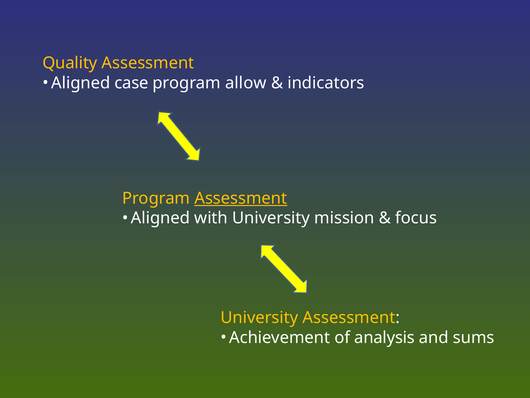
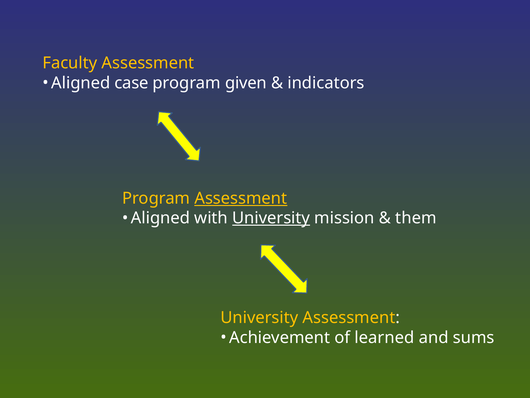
Quality: Quality -> Faculty
allow: allow -> given
University at (271, 218) underline: none -> present
focus: focus -> them
analysis: analysis -> learned
